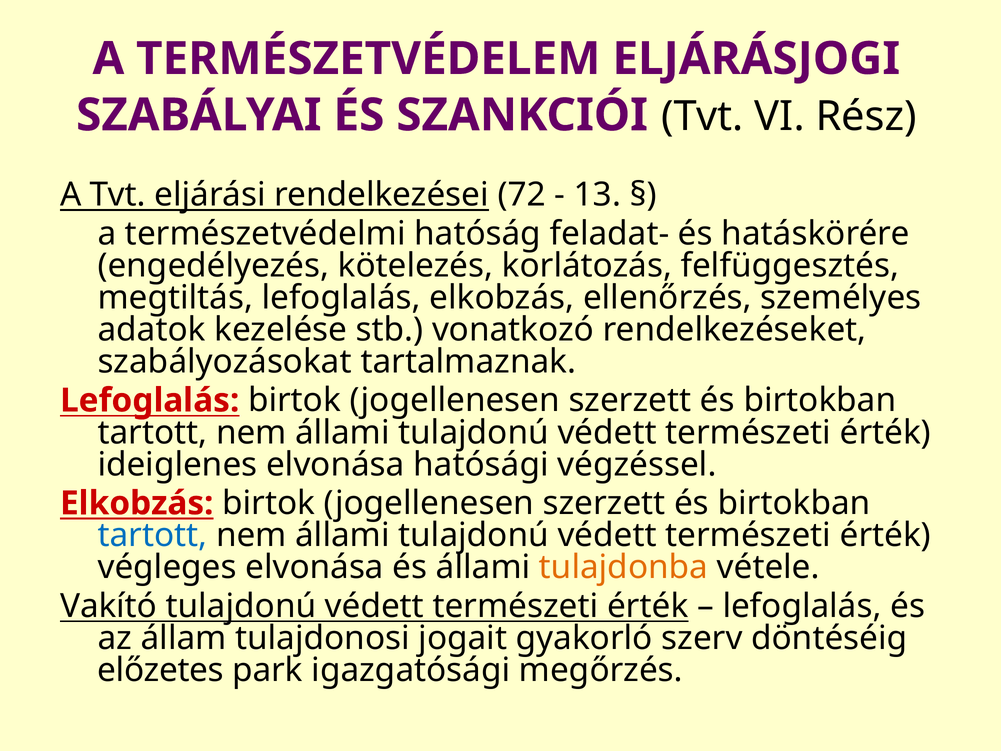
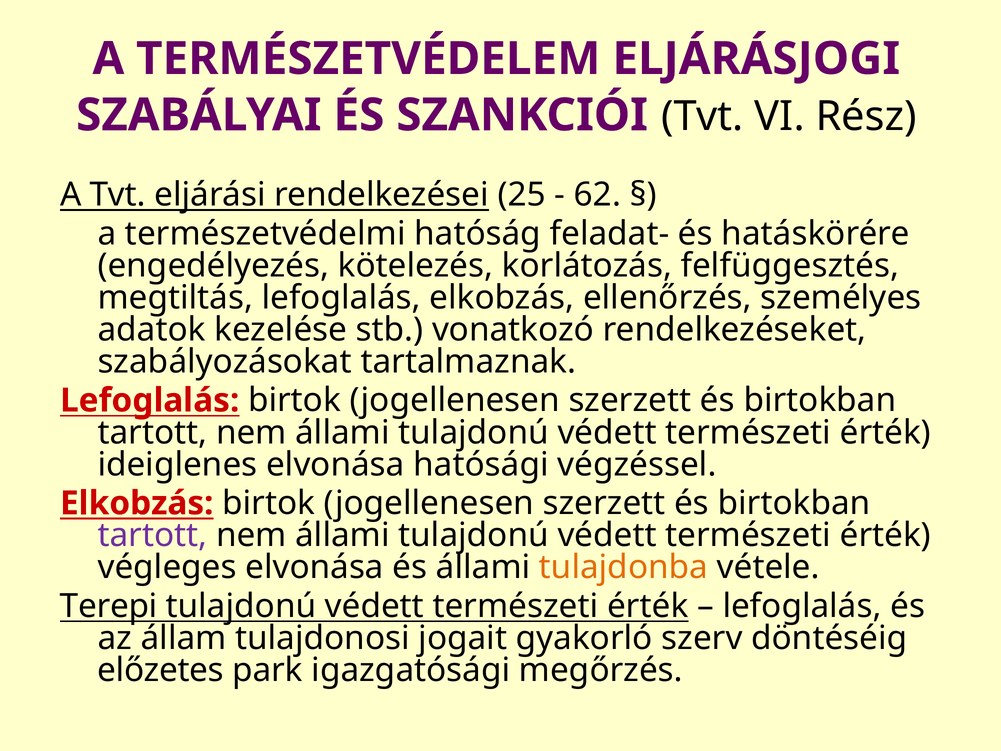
72: 72 -> 25
13: 13 -> 62
tartott at (152, 535) colour: blue -> purple
Vakító: Vakító -> Terepi
